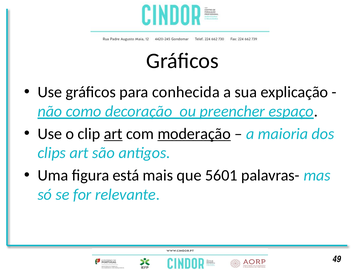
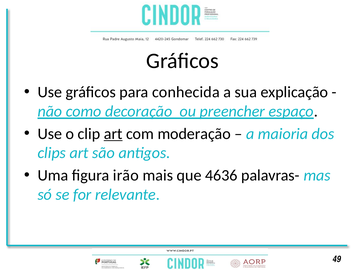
moderação underline: present -> none
está: está -> irão
5601: 5601 -> 4636
